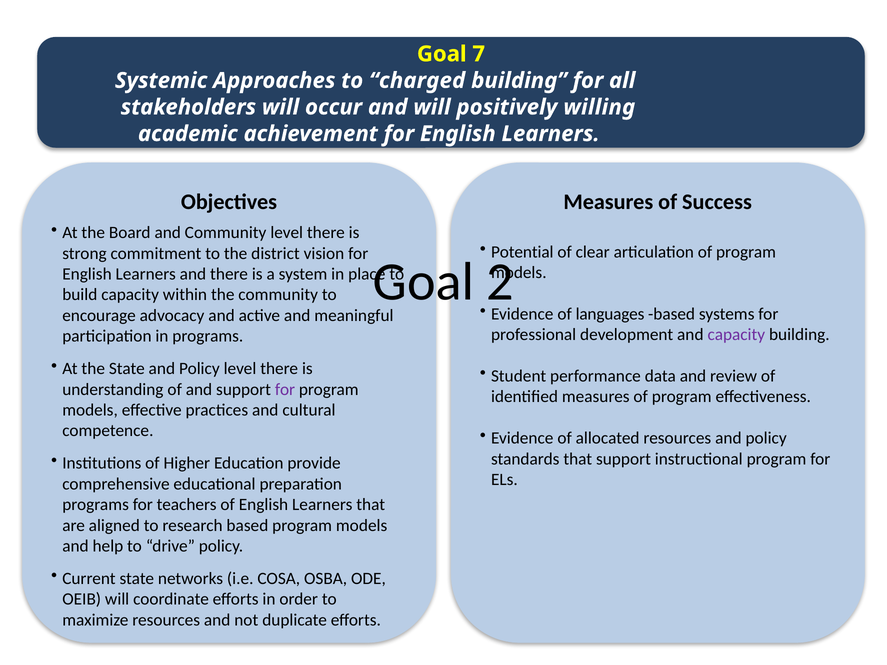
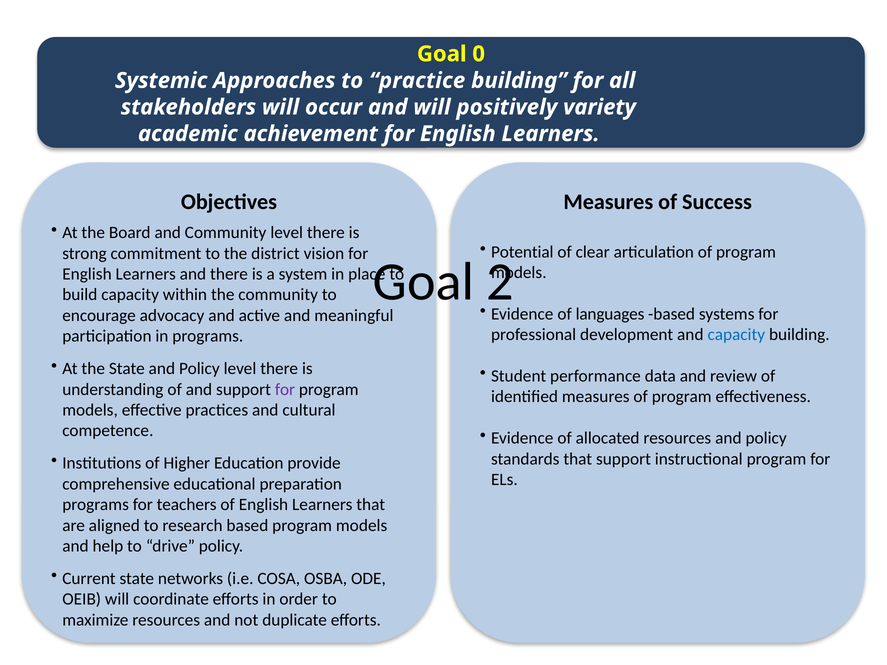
7: 7 -> 0
charged: charged -> practice
willing: willing -> variety
capacity at (736, 335) colour: purple -> blue
